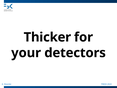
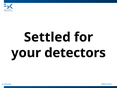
Thicker: Thicker -> Settled
